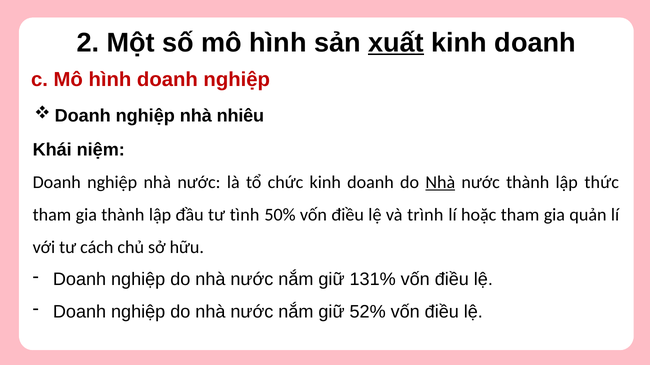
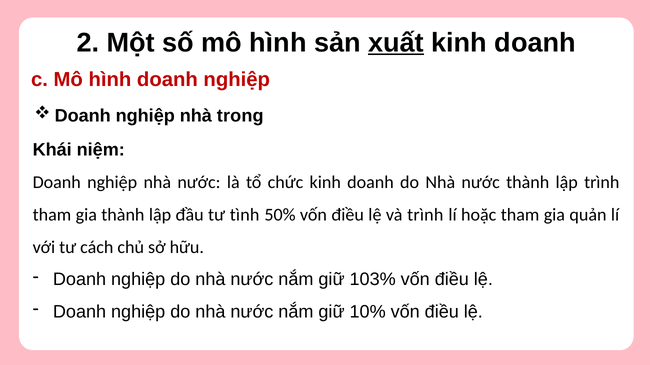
nhiêu: nhiêu -> trong
Nhà at (440, 183) underline: present -> none
lập thức: thức -> trình
131%: 131% -> 103%
52%: 52% -> 10%
